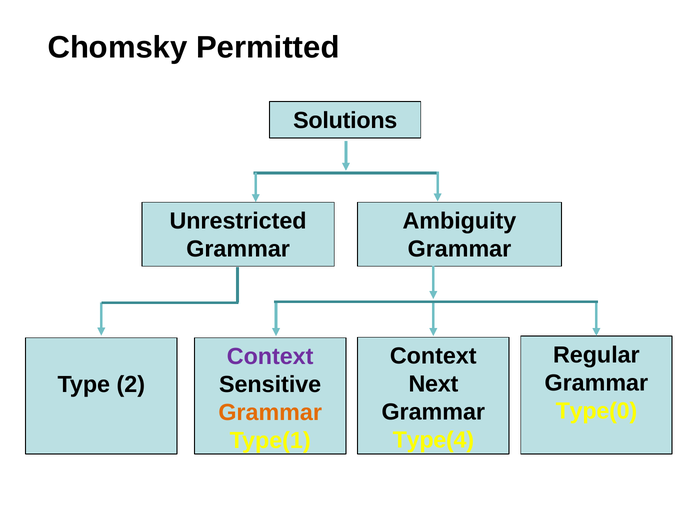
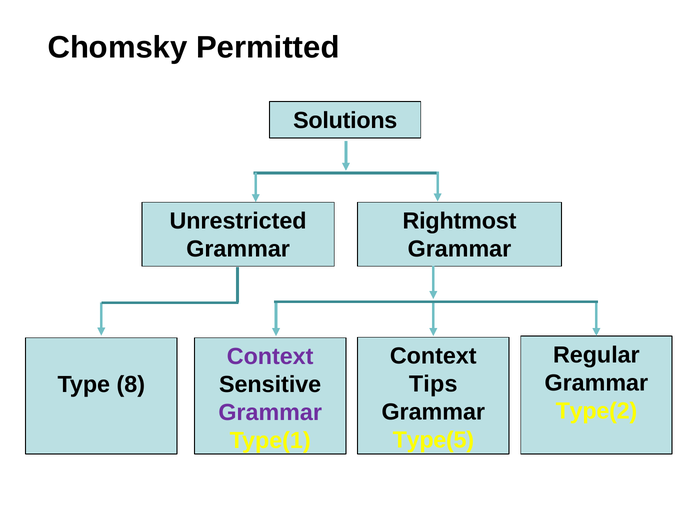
Ambiguity: Ambiguity -> Rightmost
Next: Next -> Tips
2: 2 -> 8
Type(0: Type(0 -> Type(2
Grammar at (270, 413) colour: orange -> purple
Type(4: Type(4 -> Type(5
